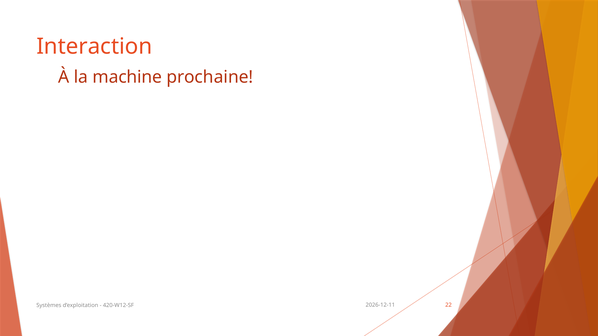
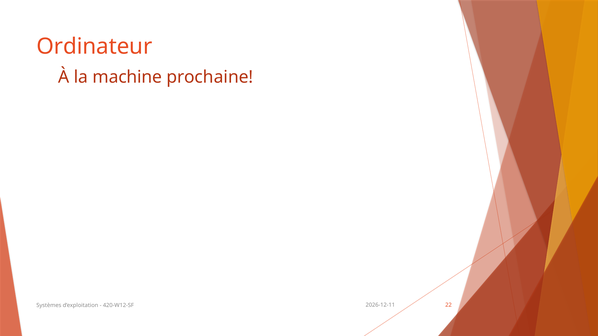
Interaction: Interaction -> Ordinateur
